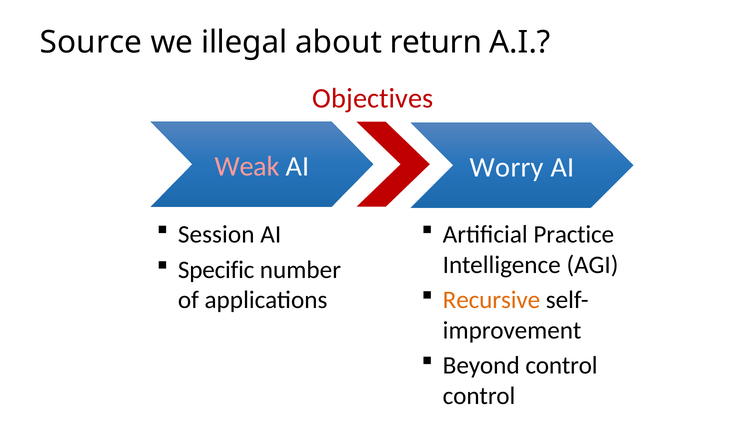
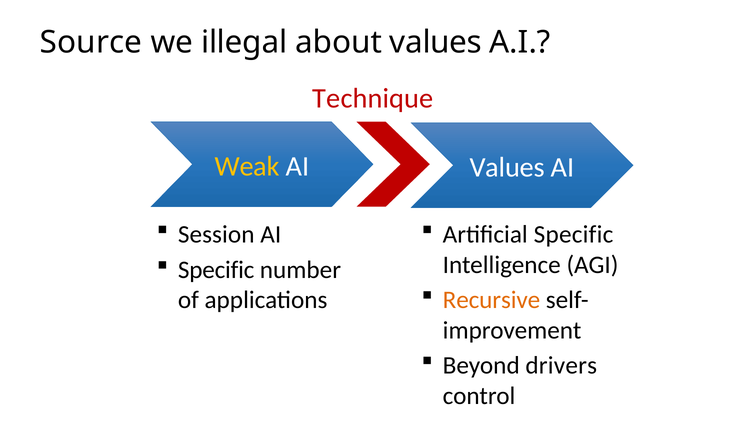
about return: return -> values
Objectives: Objectives -> Technique
Weak colour: pink -> yellow
AI Worry: Worry -> Values
Artificial Practice: Practice -> Specific
Beyond control: control -> drivers
